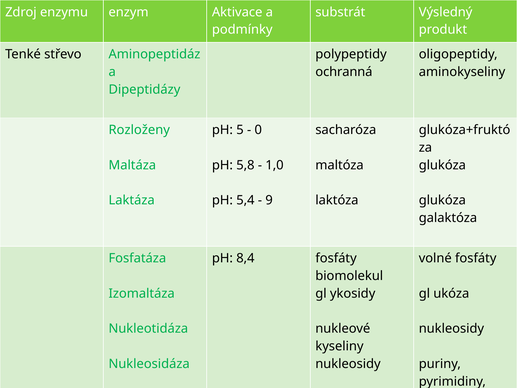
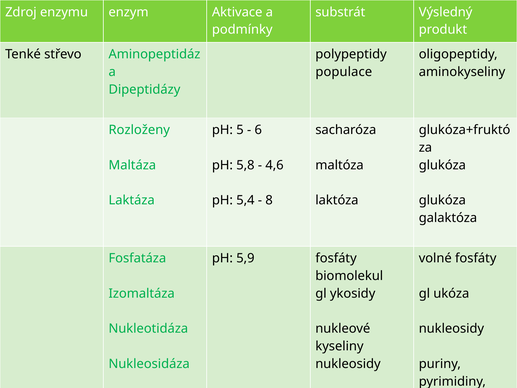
ochranná: ochranná -> populace
0: 0 -> 6
1,0: 1,0 -> 4,6
9: 9 -> 8
8,4: 8,4 -> 5,9
